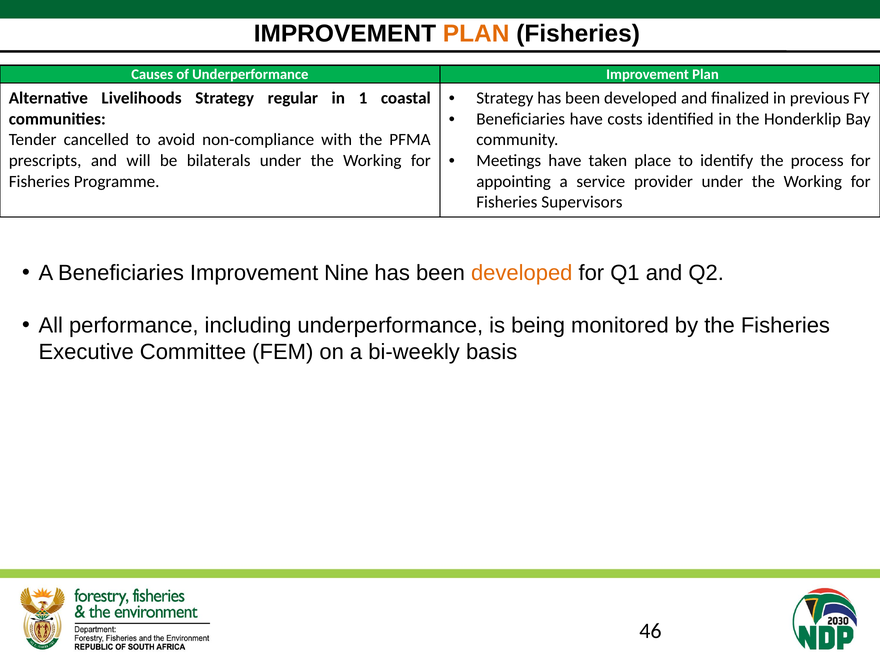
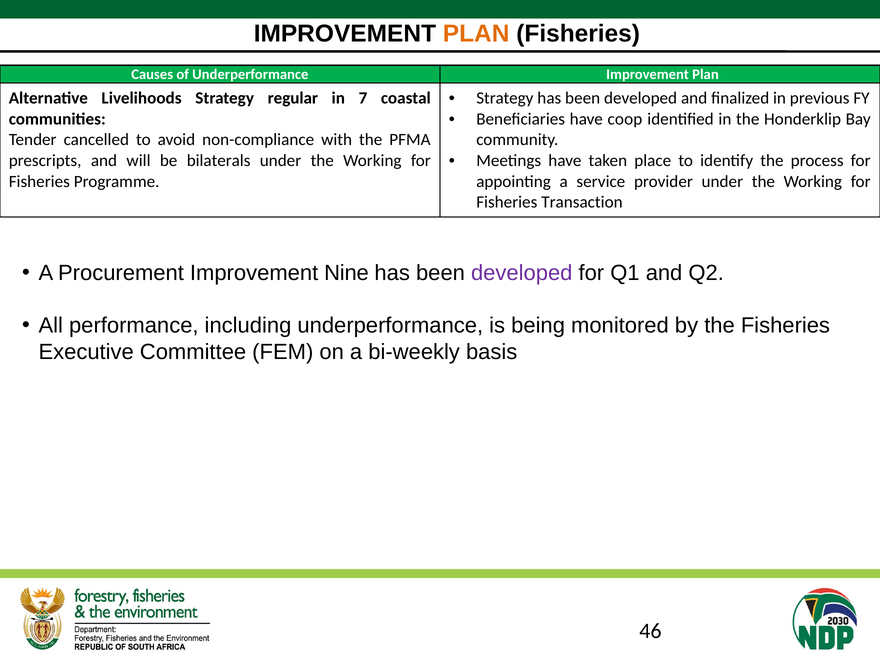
1: 1 -> 7
costs: costs -> coop
Supervisors: Supervisors -> Transaction
A Beneficiaries: Beneficiaries -> Procurement
developed at (522, 273) colour: orange -> purple
